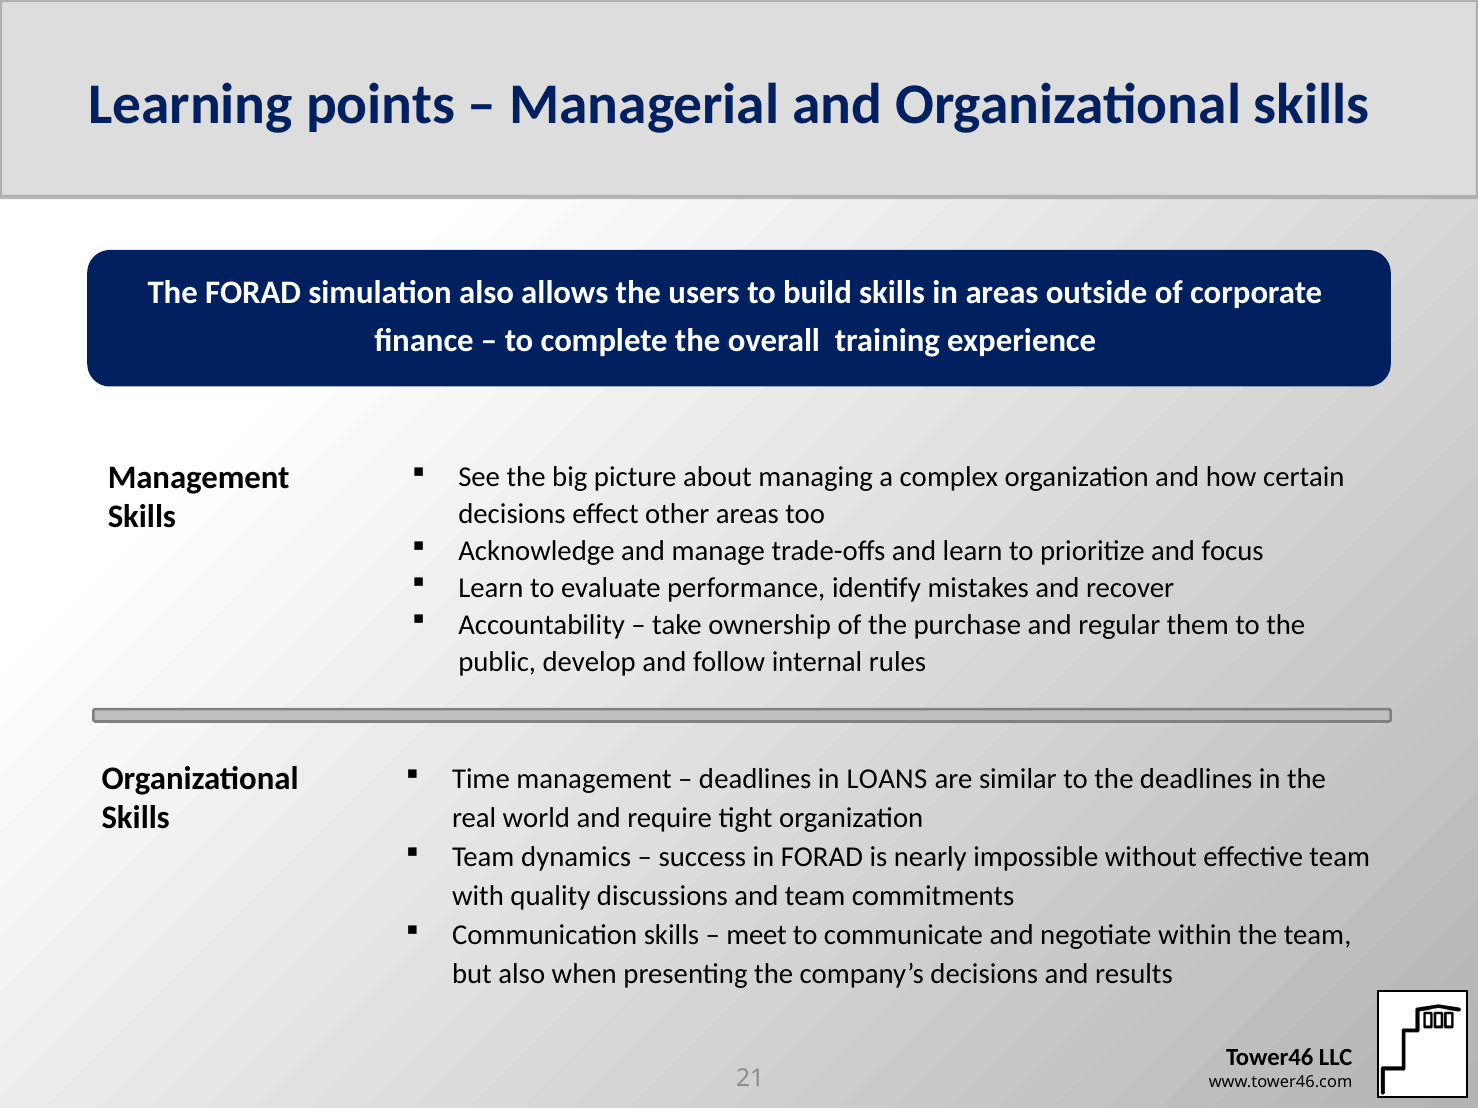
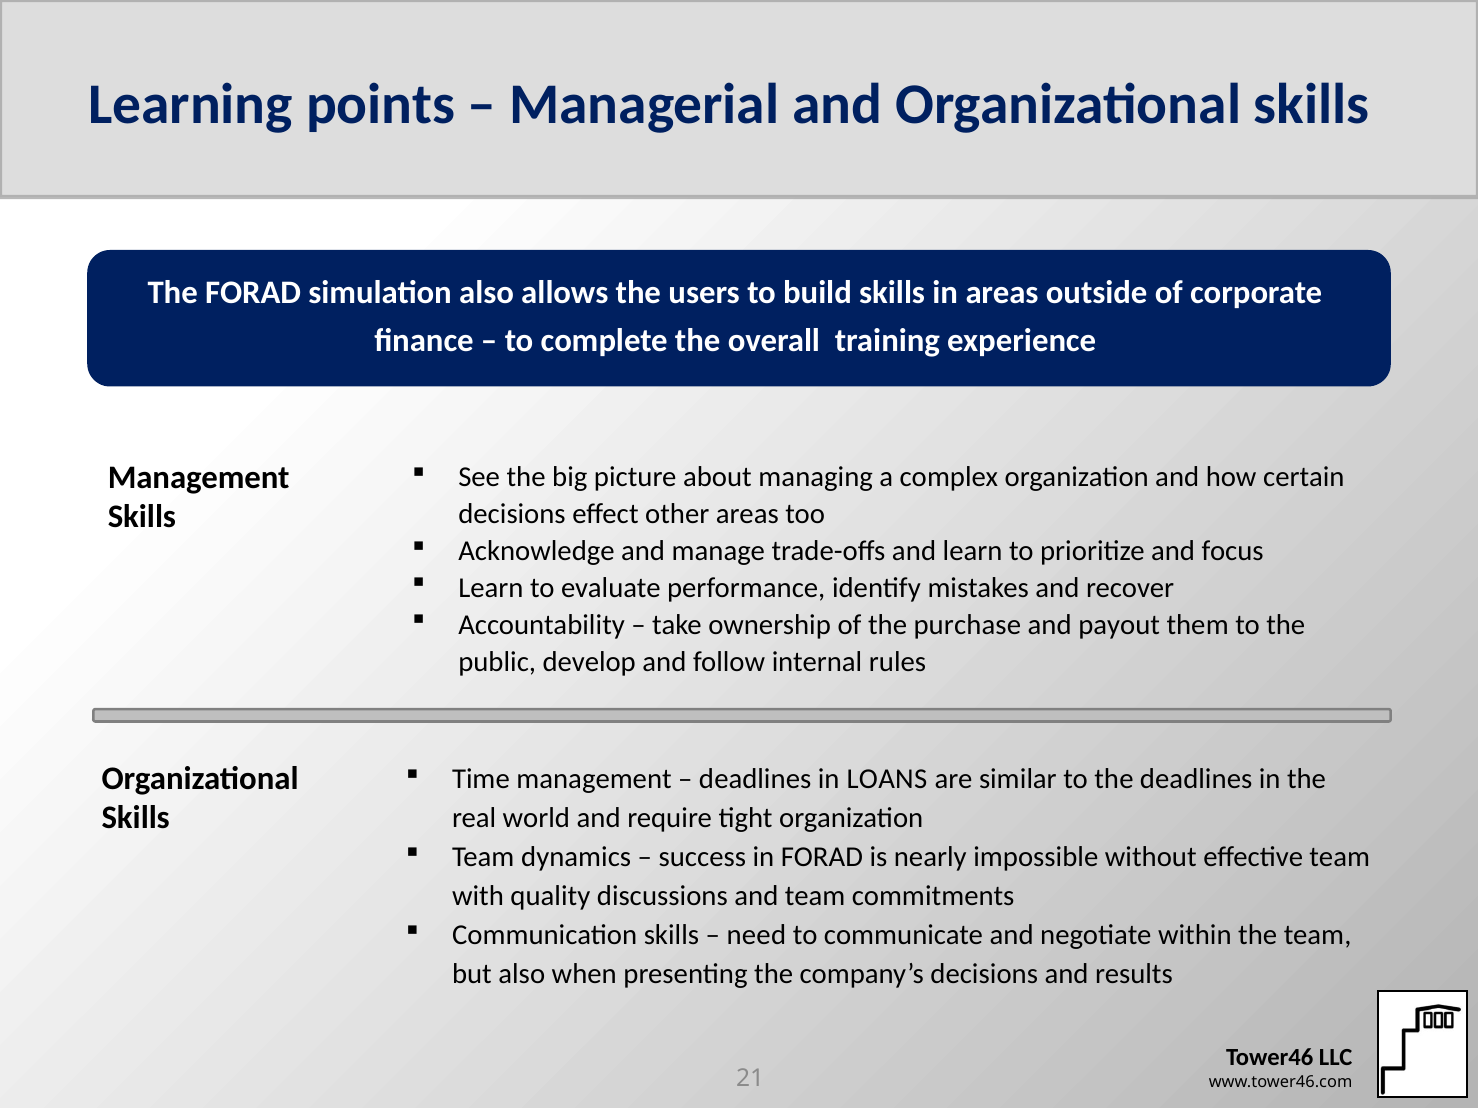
regular: regular -> payout
meet: meet -> need
